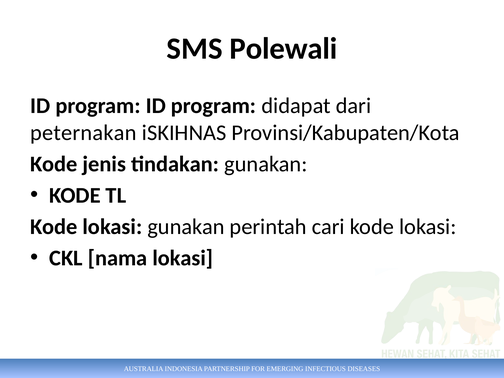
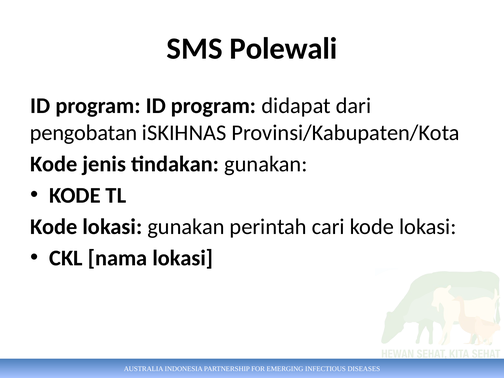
peternakan: peternakan -> pengobatan
